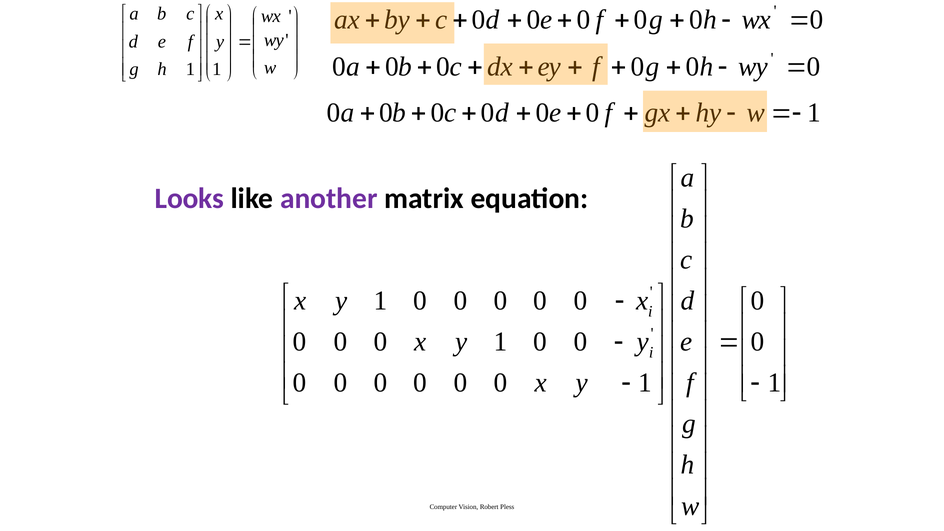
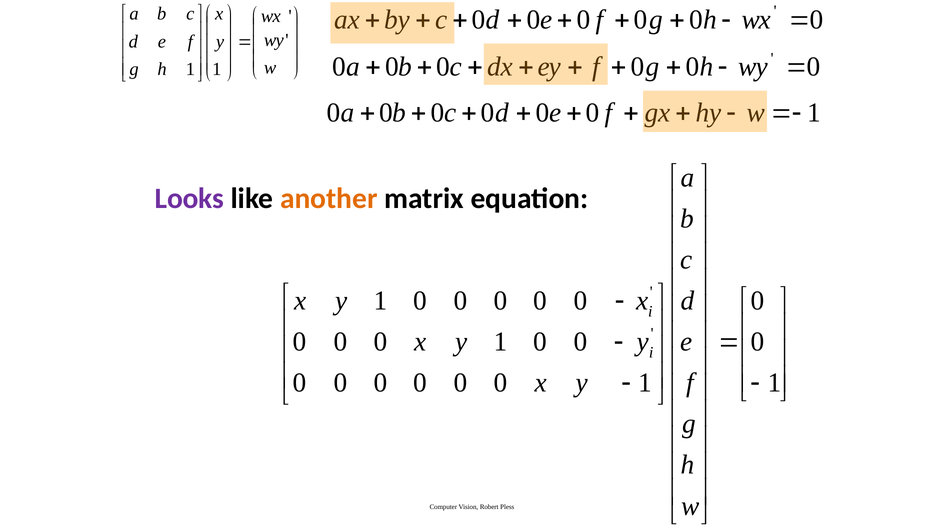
another colour: purple -> orange
